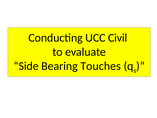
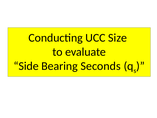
Civil: Civil -> Size
Touches: Touches -> Seconds
